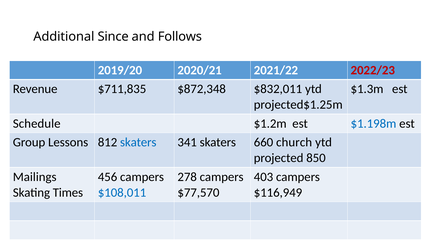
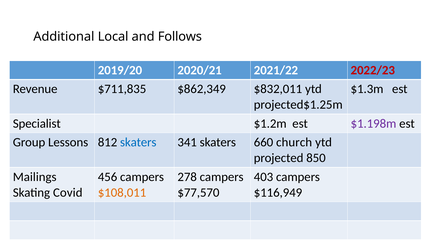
Since: Since -> Local
$872,348: $872,348 -> $862,349
Schedule: Schedule -> Specialist
$1.198m colour: blue -> purple
Times: Times -> Covid
$108,011 colour: blue -> orange
